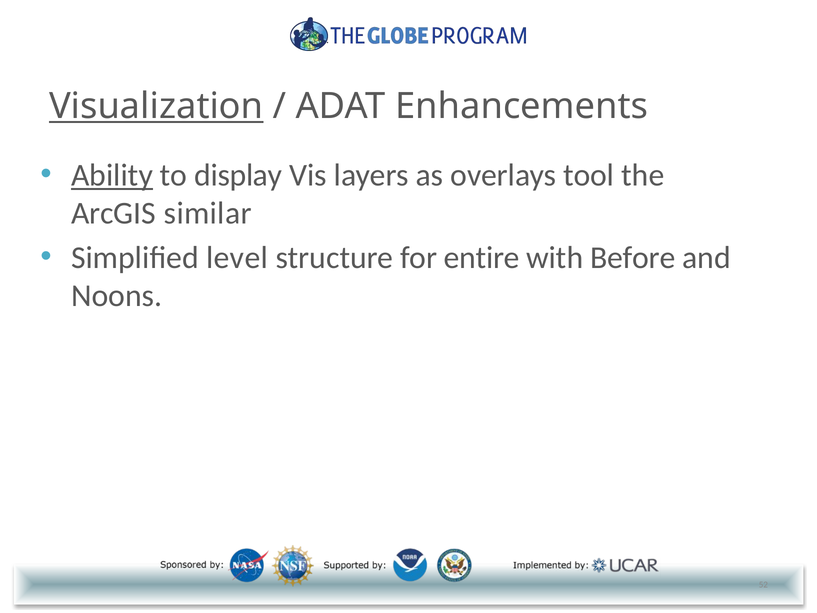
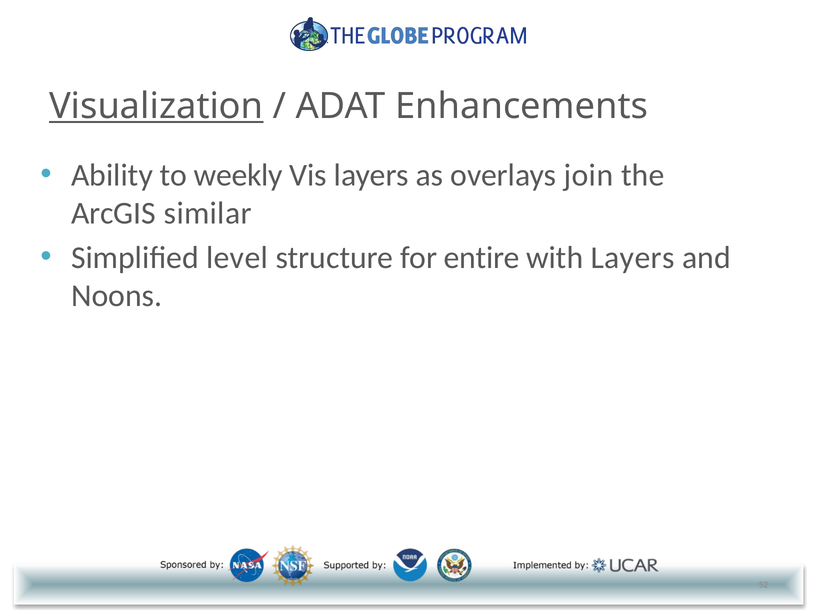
Ability underline: present -> none
display: display -> weekly
tool: tool -> join
with Before: Before -> Layers
